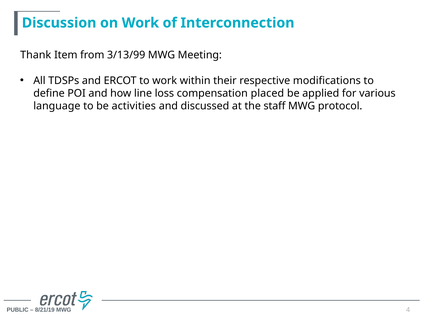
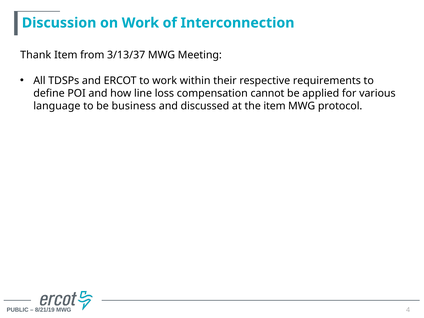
3/13/99: 3/13/99 -> 3/13/37
modifications: modifications -> requirements
placed: placed -> cannot
activities: activities -> business
the staff: staff -> item
